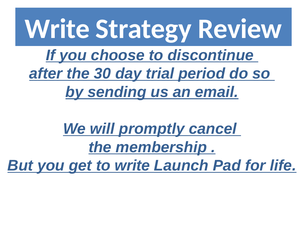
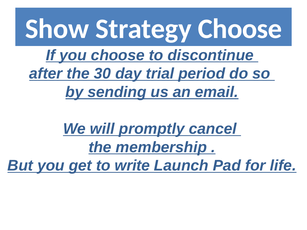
Write at (57, 29): Write -> Show
Strategy Review: Review -> Choose
